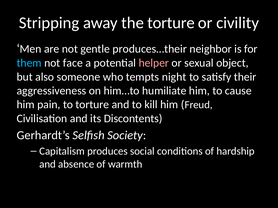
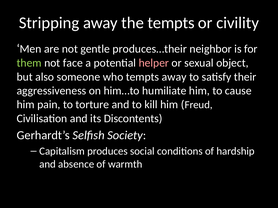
the torture: torture -> tempts
them colour: light blue -> light green
tempts night: night -> away
